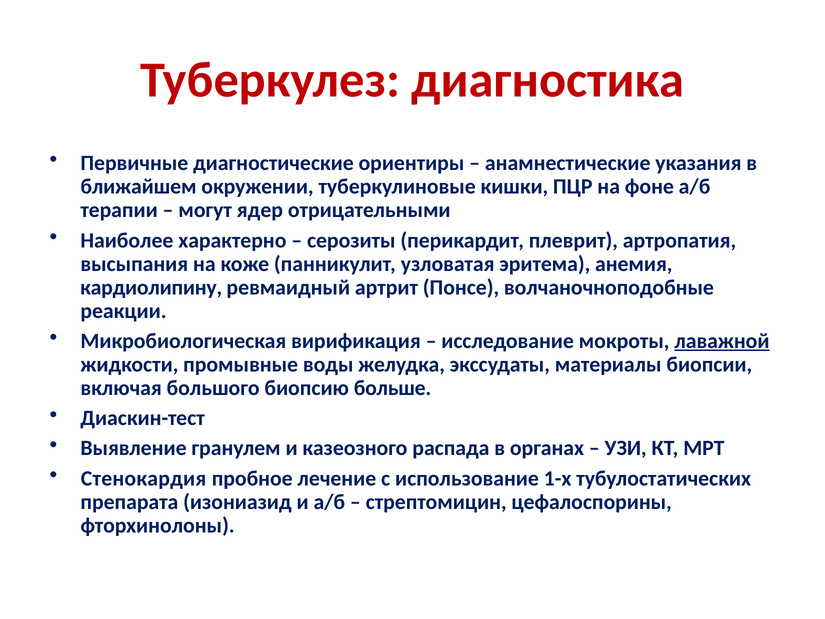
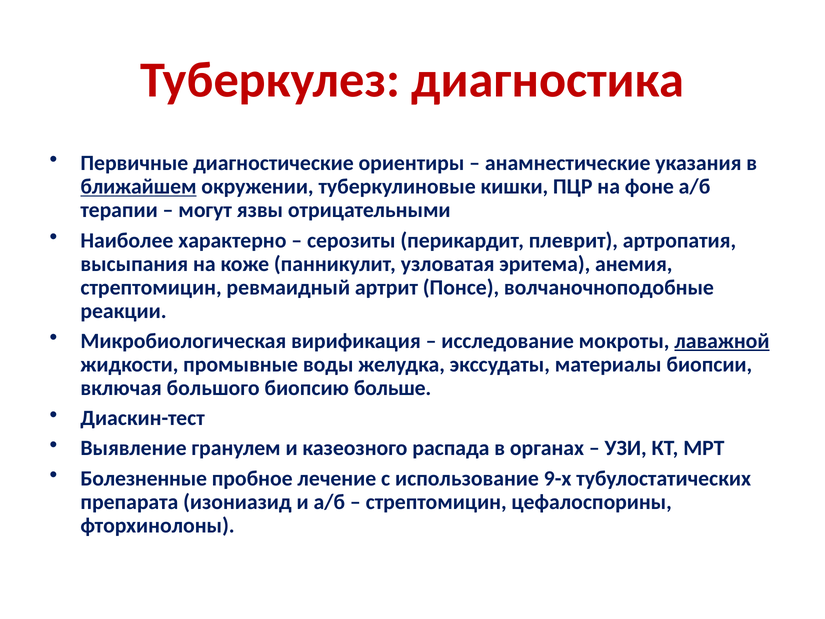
ближайшем underline: none -> present
ядер: ядер -> язвы
кардиолипину at (151, 287): кардиолипину -> стрептомицин
Стенокардия: Стенокардия -> Болезненные
1-х: 1-х -> 9-х
